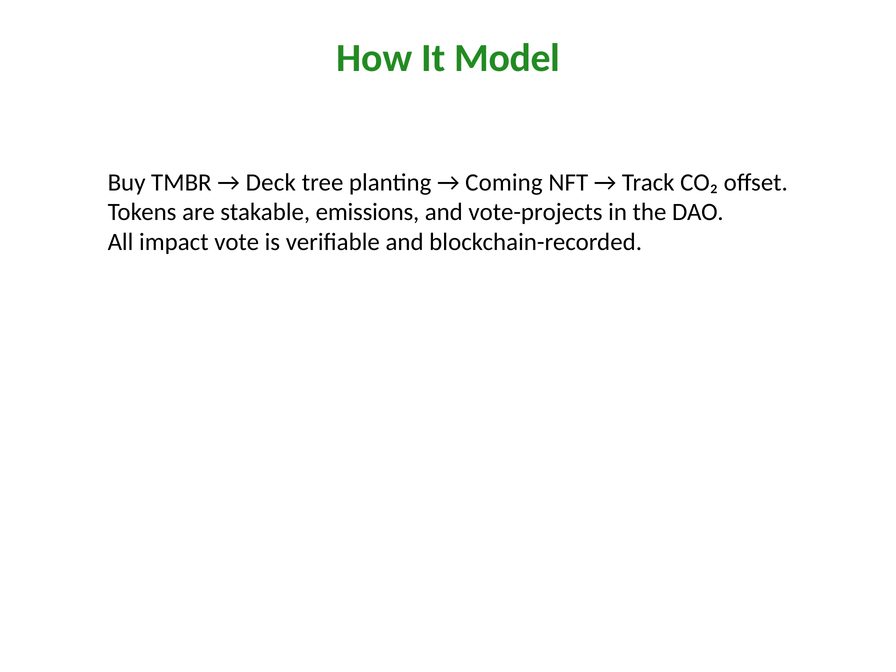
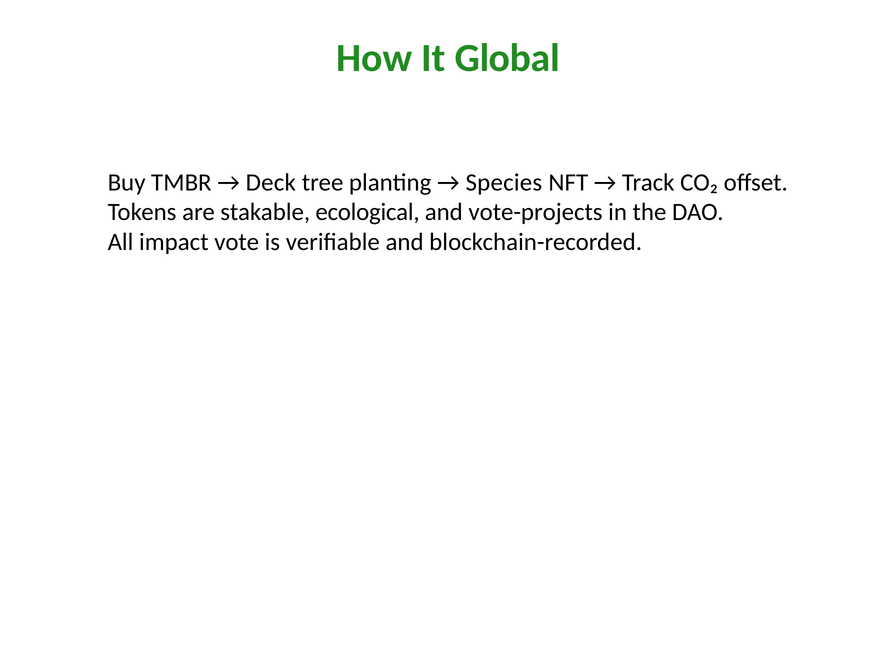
Model: Model -> Global
Coming: Coming -> Species
emissions: emissions -> ecological
